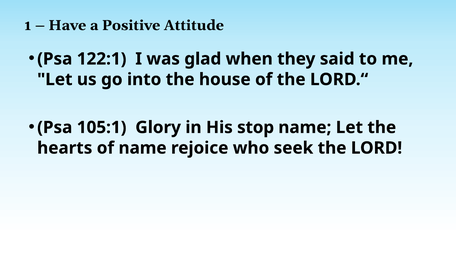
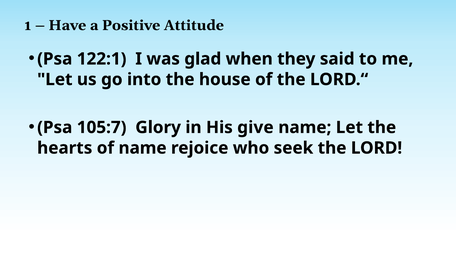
105:1: 105:1 -> 105:7
stop: stop -> give
